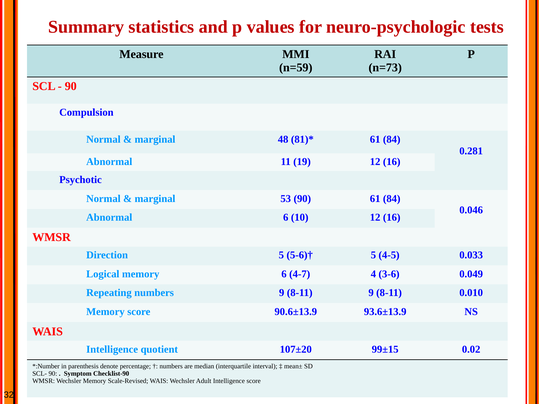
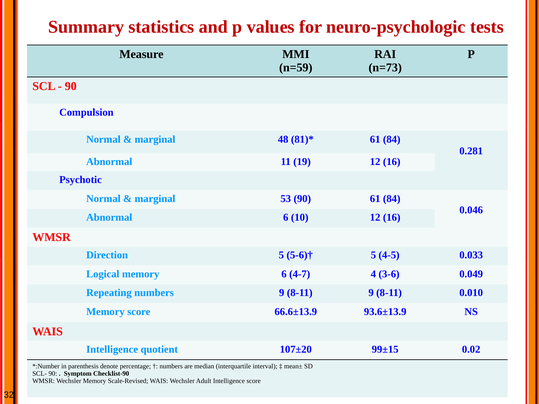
90.6±13.9: 90.6±13.9 -> 66.6±13.9
